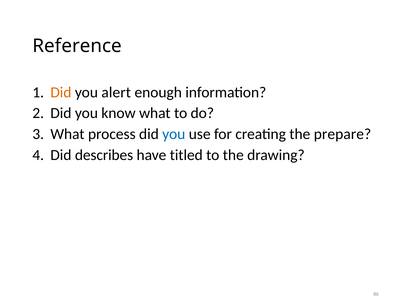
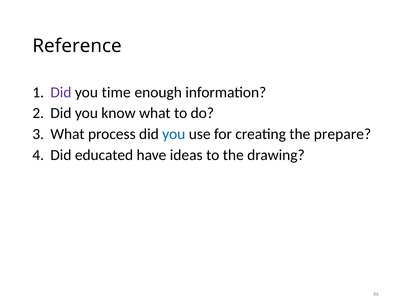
Did at (61, 92) colour: orange -> purple
alert: alert -> time
describes: describes -> educated
titled: titled -> ideas
